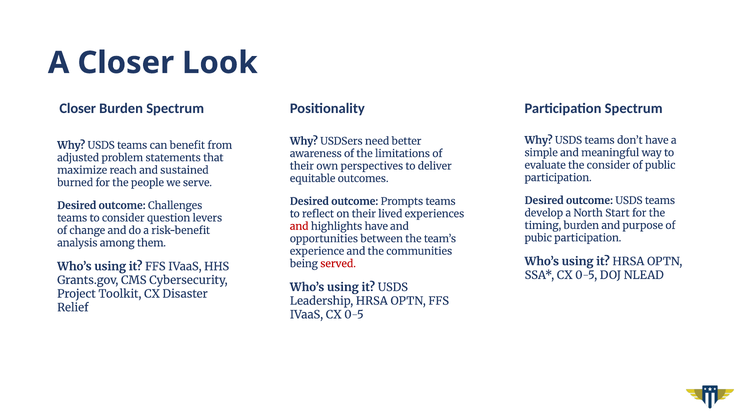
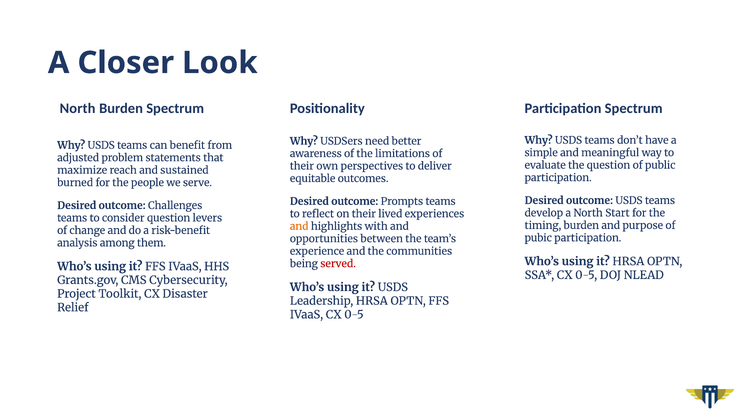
Closer at (78, 108): Closer -> North
the consider: consider -> question
and at (299, 226) colour: red -> orange
highlights have: have -> with
